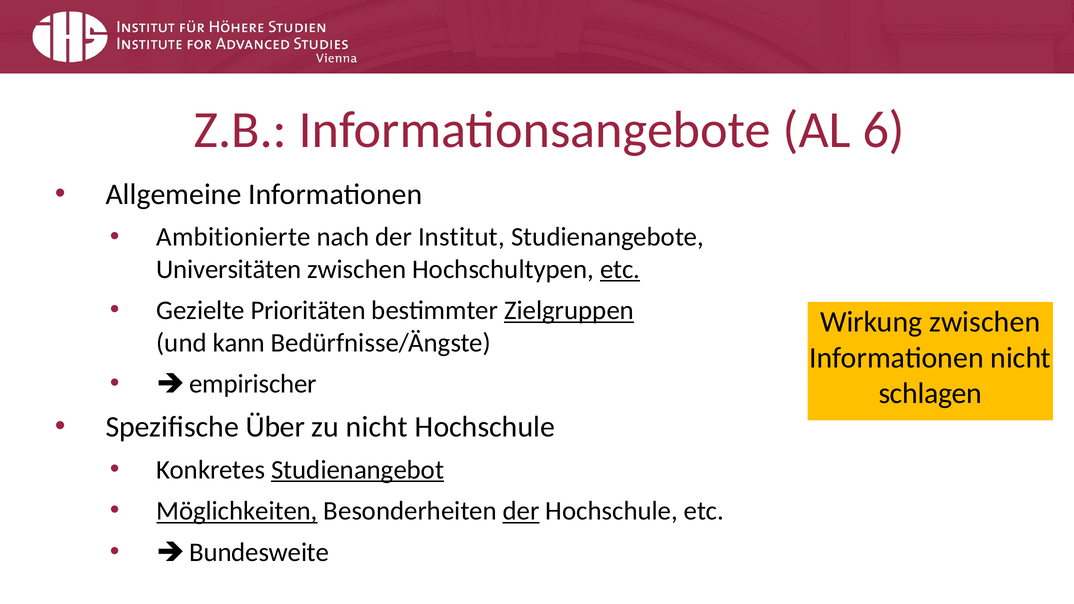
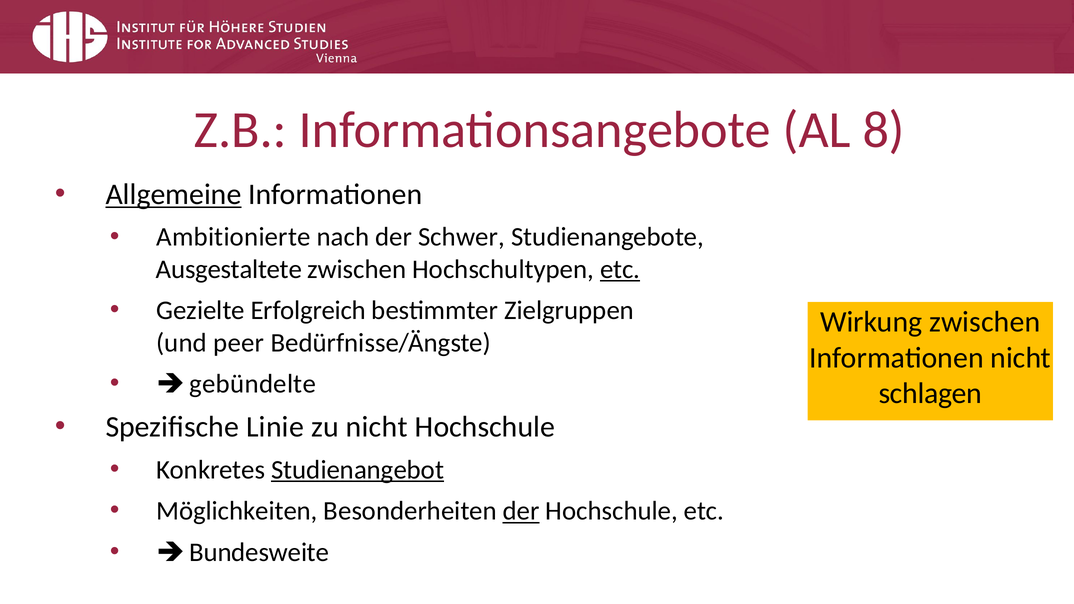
6: 6 -> 8
Allgemeine underline: none -> present
Institut: Institut -> Schwer
Universitäten: Universitäten -> Ausgestaltete
Prioritäten: Prioritäten -> Erfolgreich
Zielgruppen underline: present -> none
kann: kann -> peer
empirischer: empirischer -> gebündelte
Über: Über -> Linie
Möglichkeiten underline: present -> none
